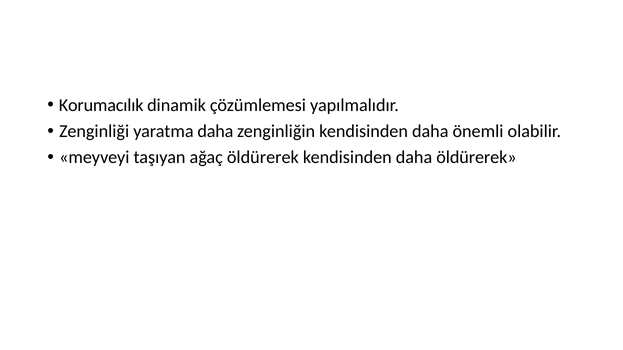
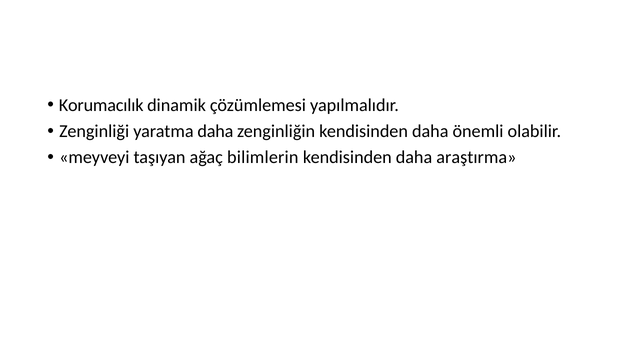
ağaç öldürerek: öldürerek -> bilimlerin
daha öldürerek: öldürerek -> araştırma
